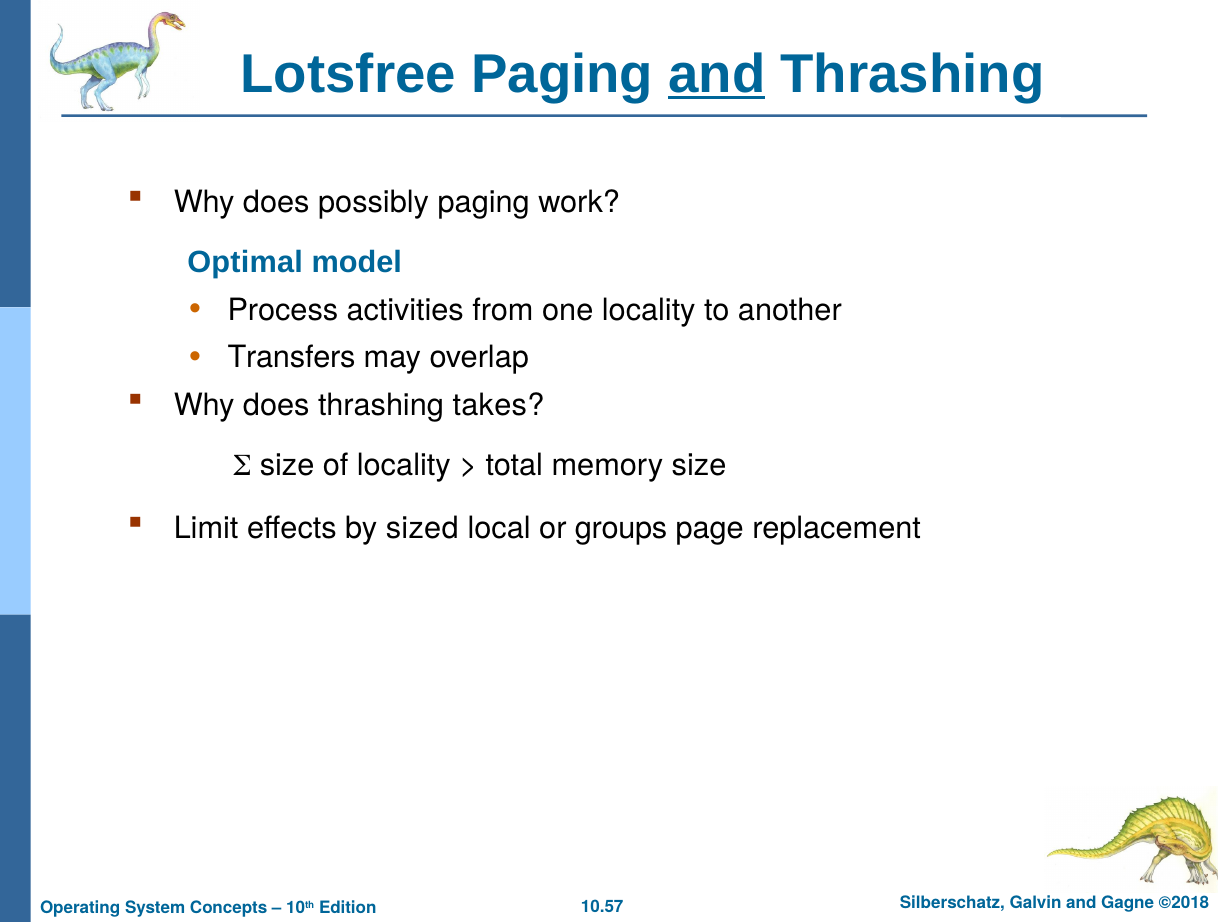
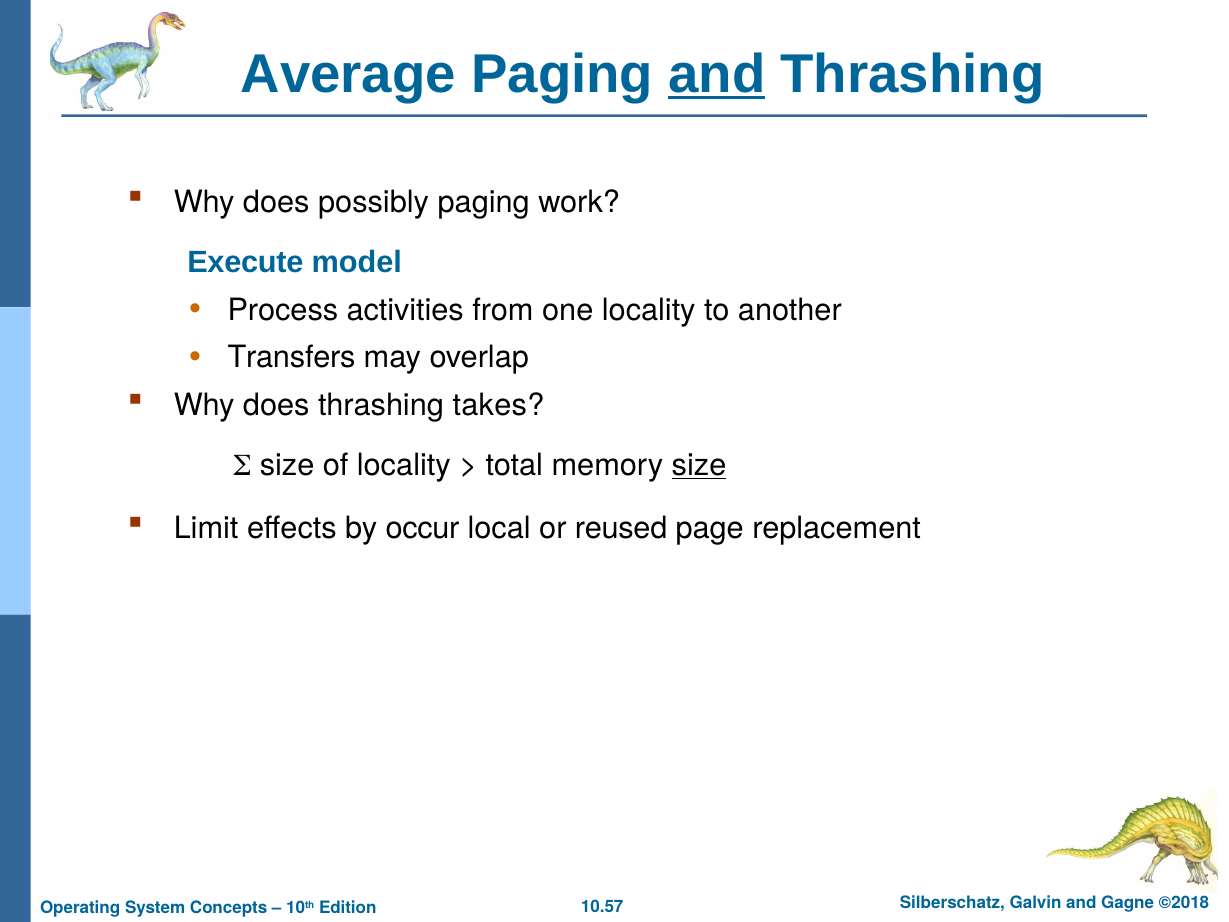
Lotsfree: Lotsfree -> Average
Optimal: Optimal -> Execute
size at (699, 465) underline: none -> present
sized: sized -> occur
groups: groups -> reused
